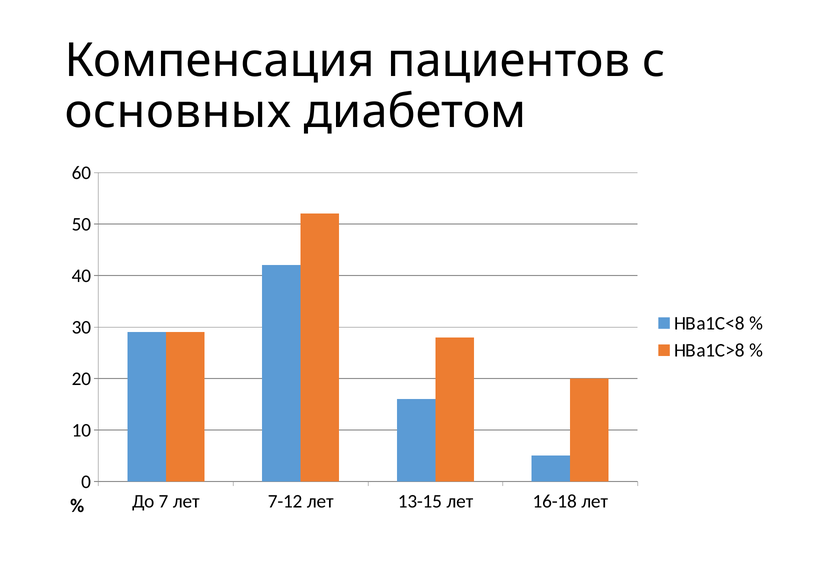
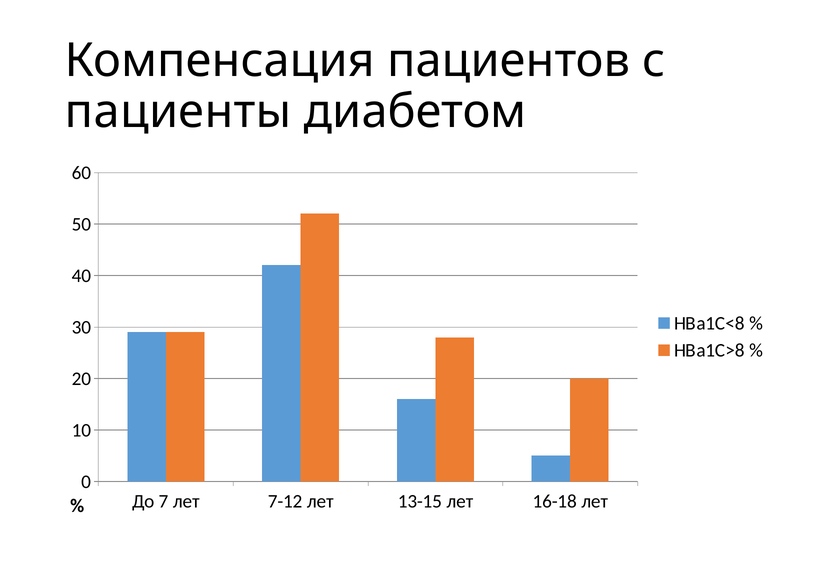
основных: основных -> пациенты
